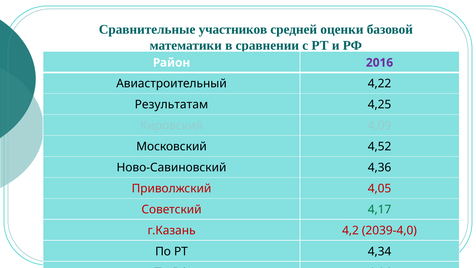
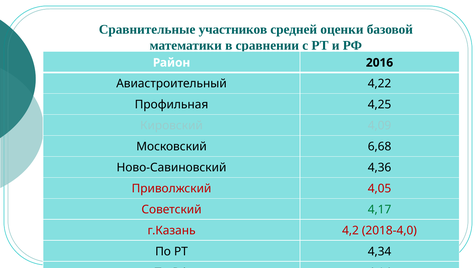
2016 colour: purple -> black
Результатам: Результатам -> Профильная
4,52: 4,52 -> 6,68
2039-4,0: 2039-4,0 -> 2018-4,0
